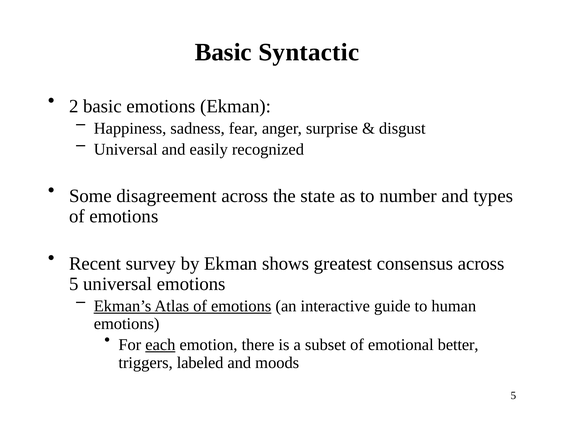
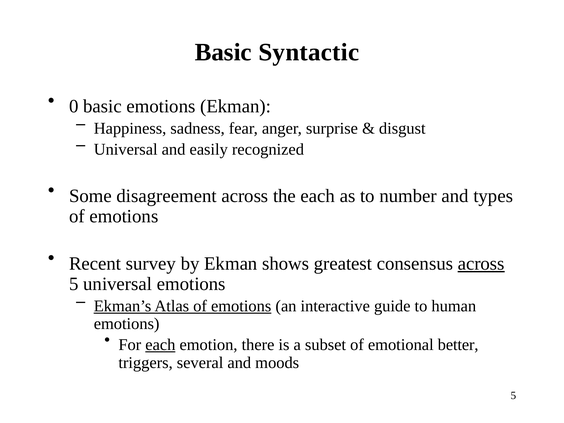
2: 2 -> 0
the state: state -> each
across at (481, 264) underline: none -> present
labeled: labeled -> several
